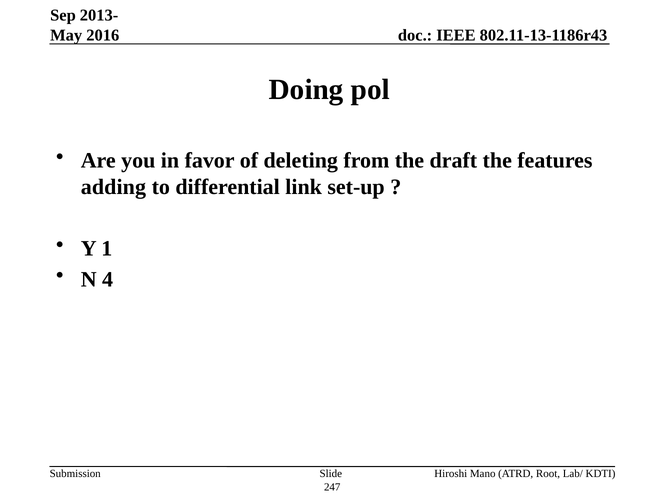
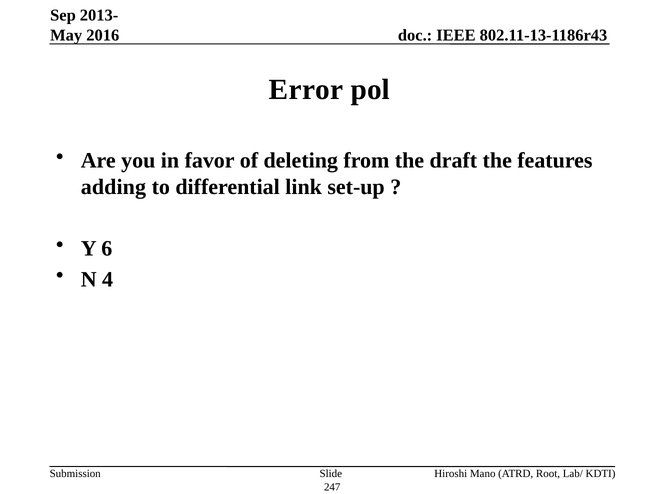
Doing: Doing -> Error
1: 1 -> 6
